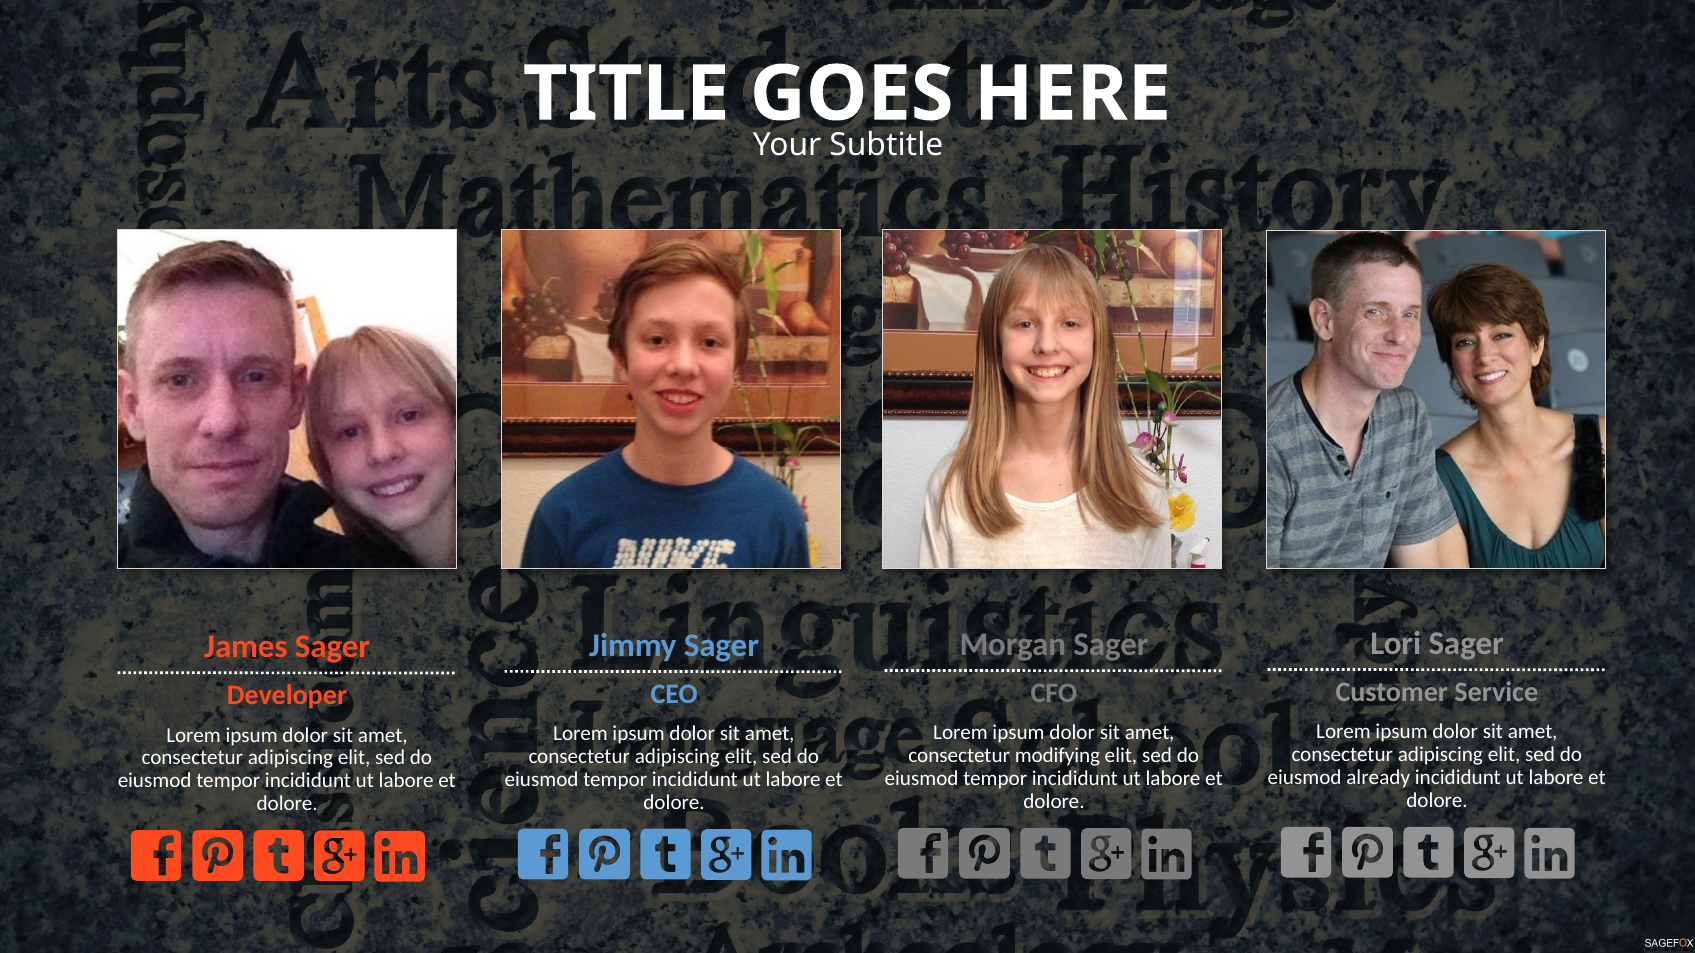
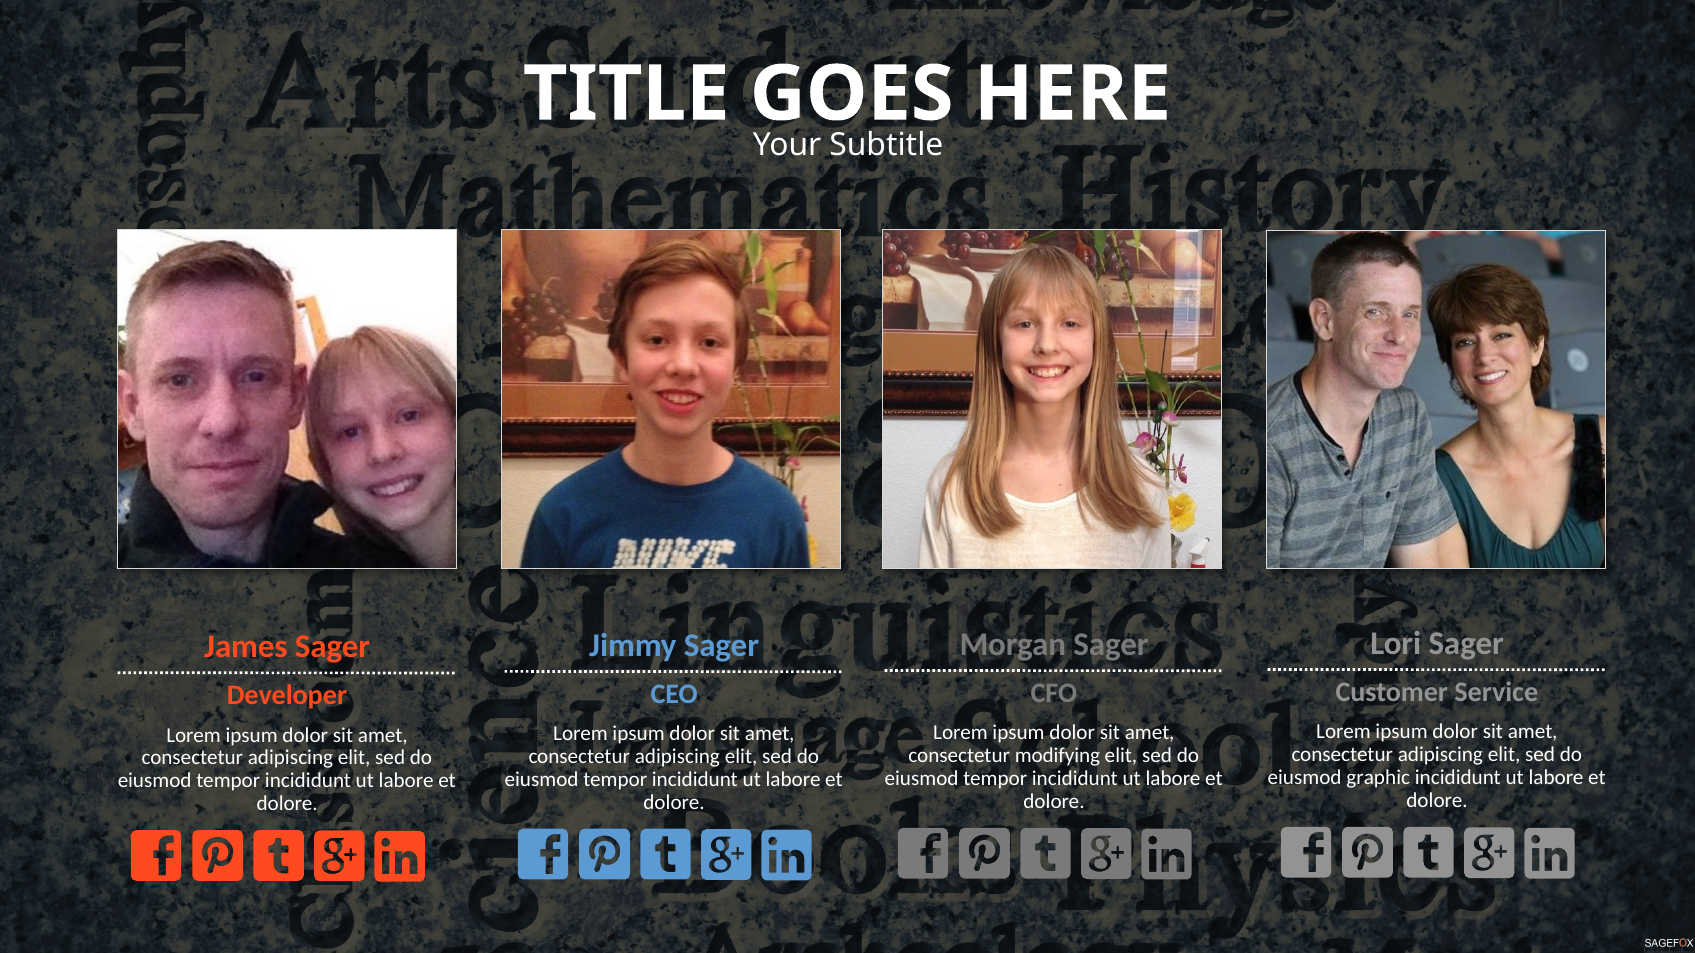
already: already -> graphic
